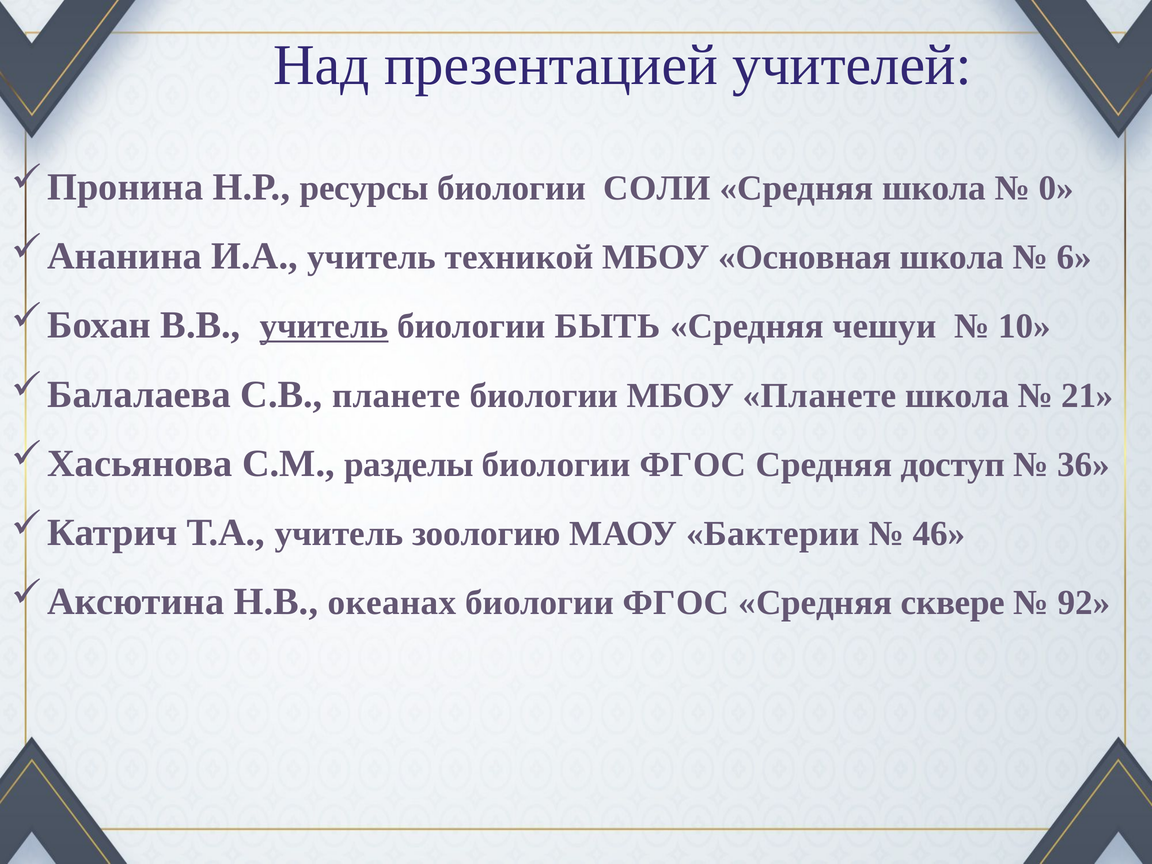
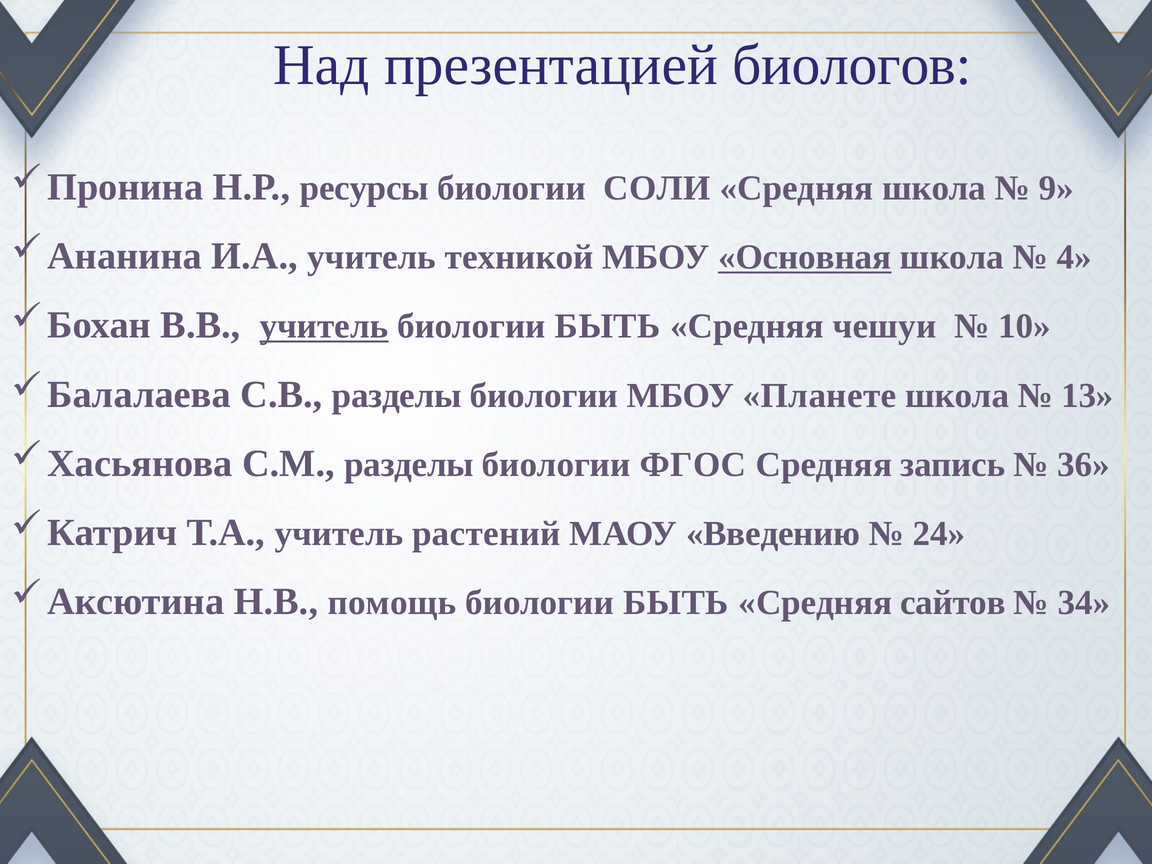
учителей: учителей -> биологов
0: 0 -> 9
Основная underline: none -> present
6: 6 -> 4
С.В планете: планете -> разделы
21: 21 -> 13
доступ: доступ -> запись
зоологию: зоологию -> растений
Бактерии: Бактерии -> Введению
46: 46 -> 24
океанах: океанах -> помощь
ФГОС at (676, 603): ФГОС -> БЫТЬ
сквере: сквере -> сайтов
92: 92 -> 34
